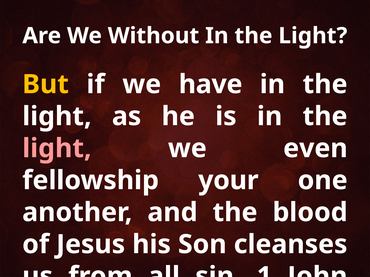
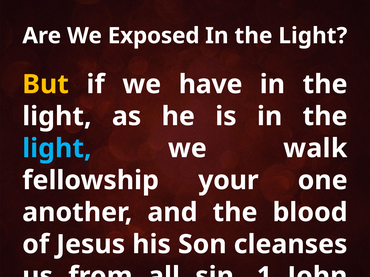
Without: Without -> Exposed
light at (57, 149) colour: pink -> light blue
even: even -> walk
